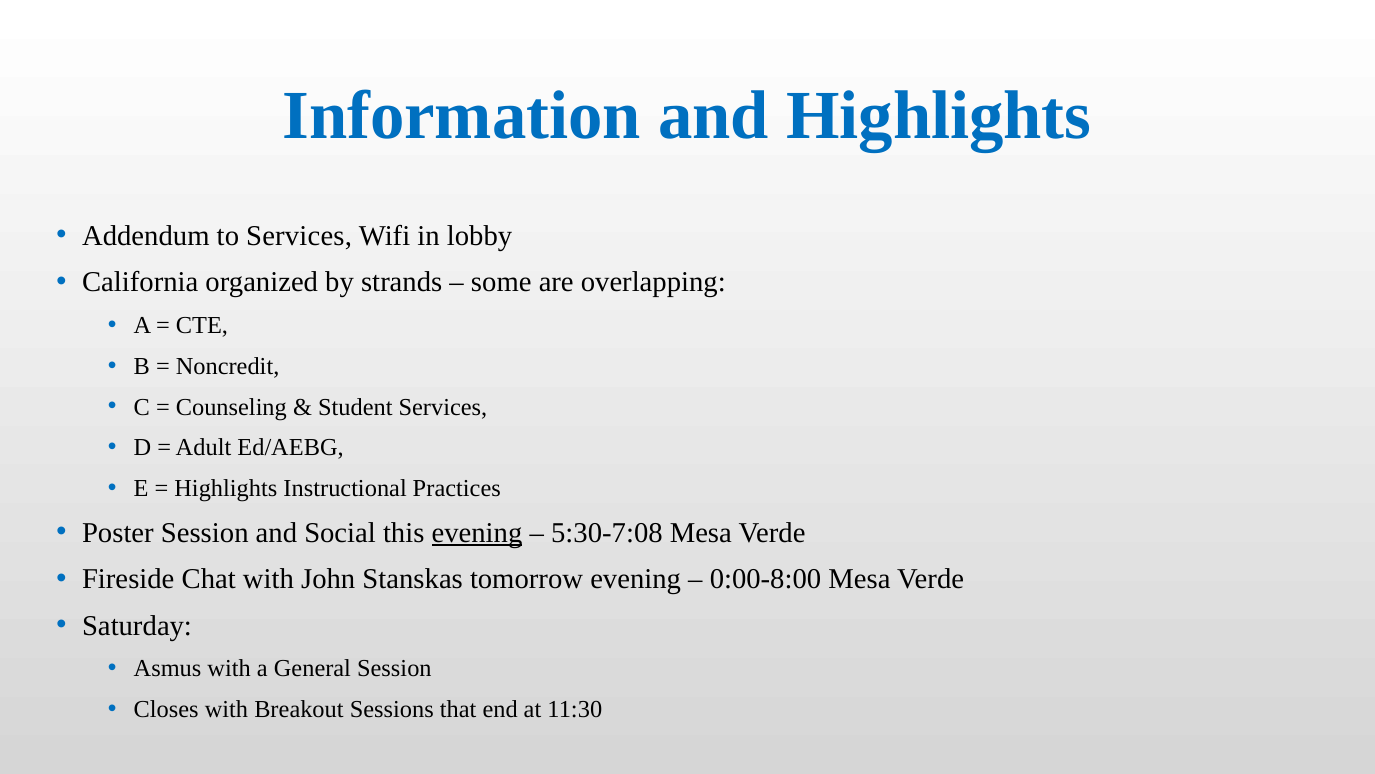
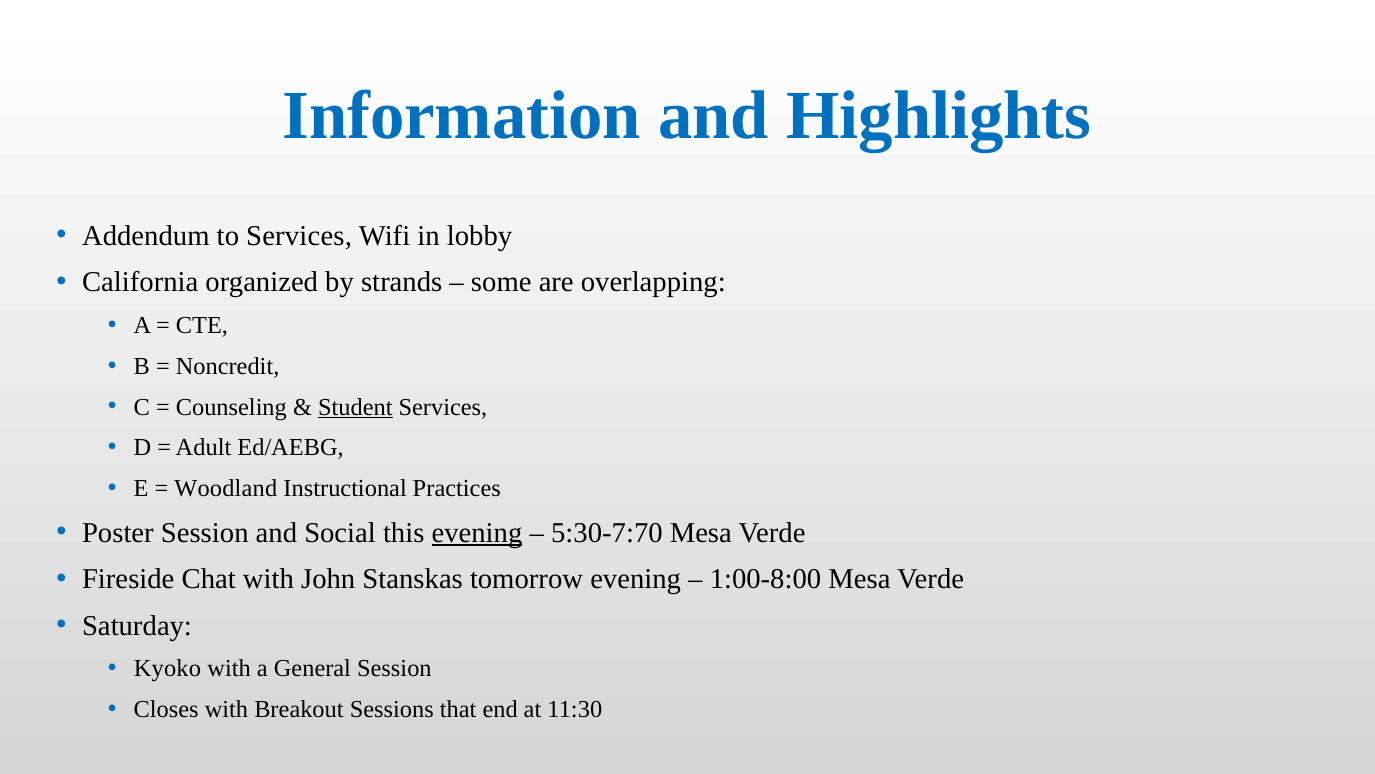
Student underline: none -> present
Highlights at (226, 488): Highlights -> Woodland
5:30-7:08: 5:30-7:08 -> 5:30-7:70
0:00-8:00: 0:00-8:00 -> 1:00-8:00
Asmus: Asmus -> Kyoko
